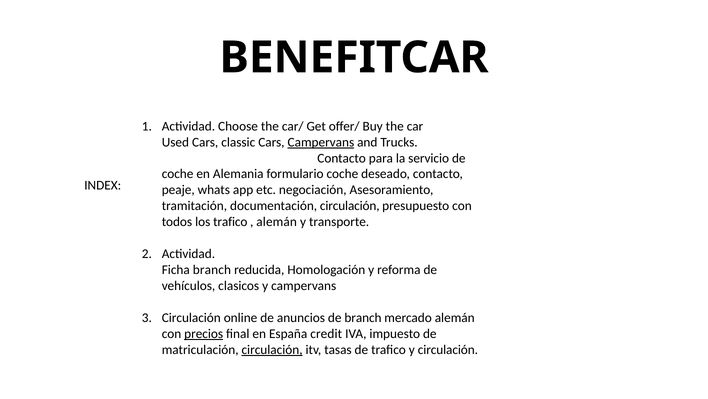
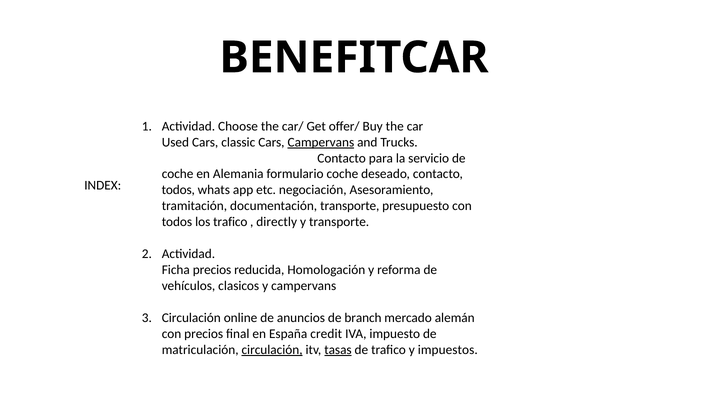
peaje at (178, 190): peaje -> todos
documentación circulación: circulación -> transporte
alemán at (277, 222): alemán -> directly
Ficha branch: branch -> precios
precios at (204, 333) underline: present -> none
tasas underline: none -> present
y circulación: circulación -> impuestos
